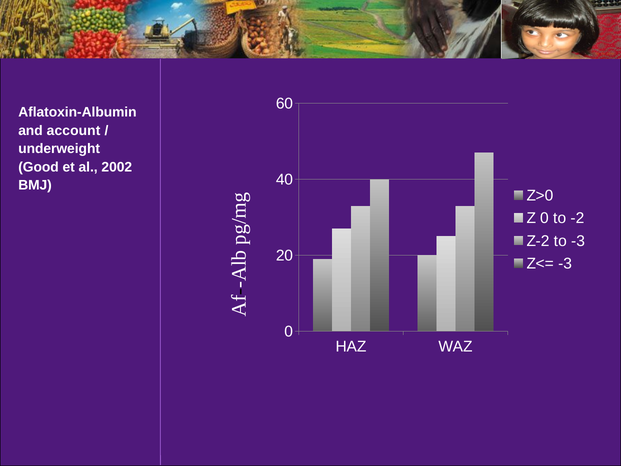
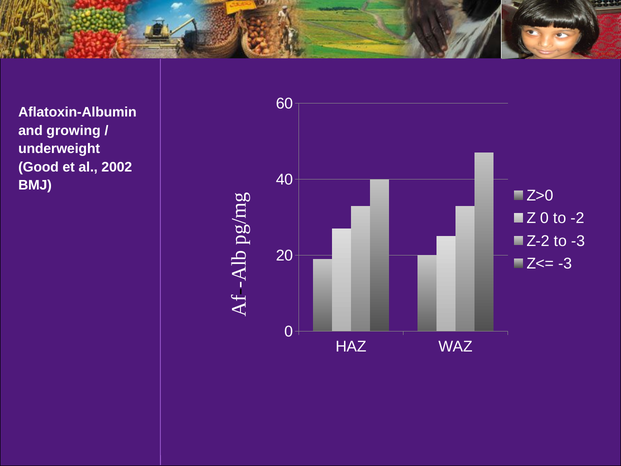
account: account -> growing
